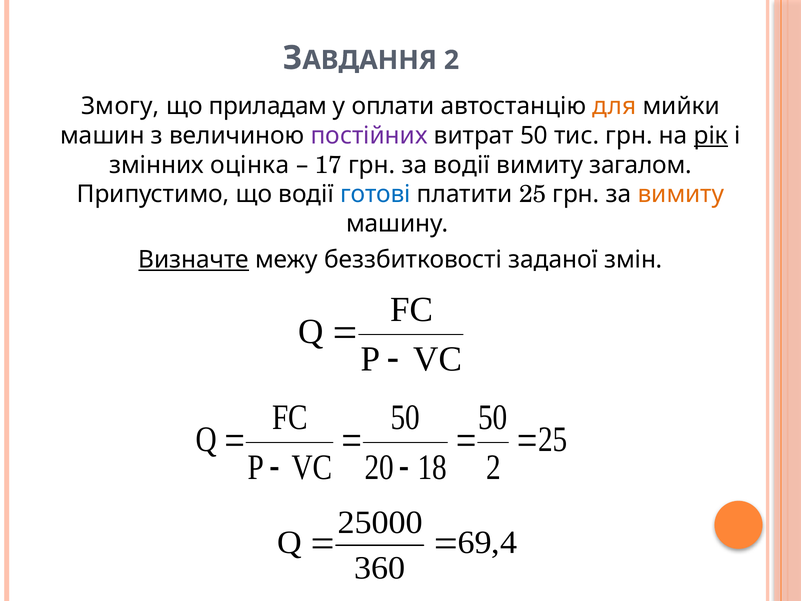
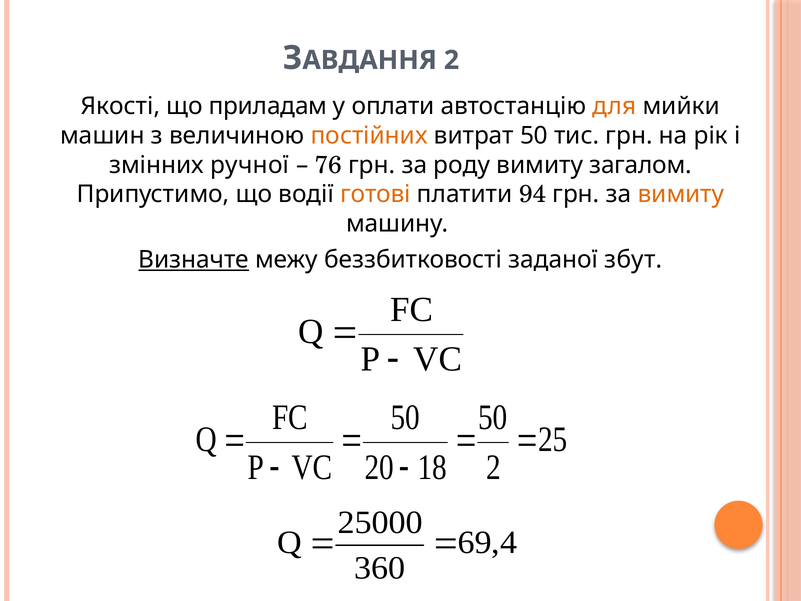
Змогу: Змогу -> Якості
постійних colour: purple -> orange
рік underline: present -> none
оцінка: оцінка -> ручної
17: 17 -> 76
за водії: водії -> роду
готові colour: blue -> orange
платити 25: 25 -> 94
змін: змін -> збут
